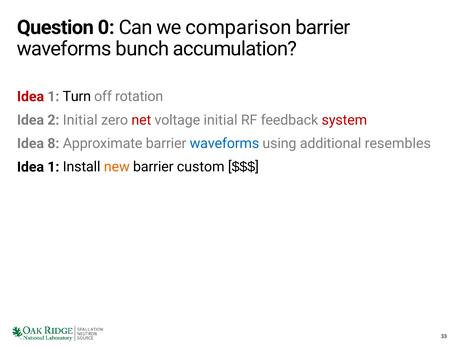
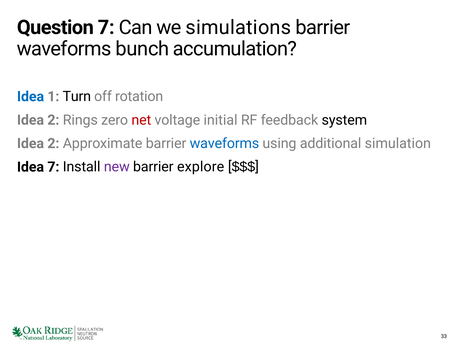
Question 0: 0 -> 7
comparison: comparison -> simulations
Idea at (30, 97) colour: red -> blue
2 Initial: Initial -> Rings
system colour: red -> black
8 at (53, 143): 8 -> 2
resembles: resembles -> simulation
1 at (53, 167): 1 -> 7
new colour: orange -> purple
custom: custom -> explore
